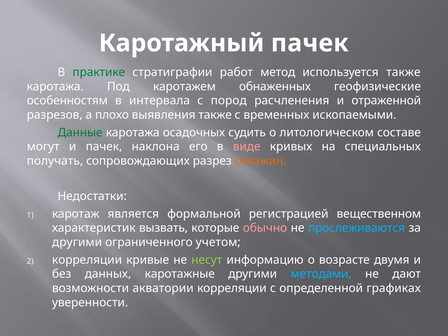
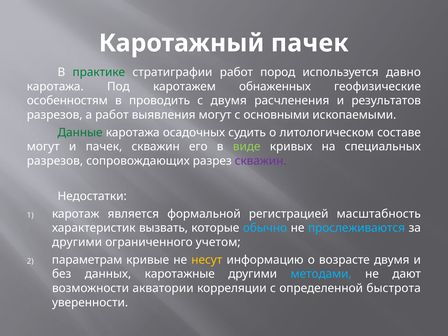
метод: метод -> пород
используется также: также -> давно
интервала: интервала -> проводить
с пород: пород -> двумя
отраженной: отраженной -> результатов
а плохо: плохо -> работ
выявления также: также -> могут
временных: временных -> основными
пачек наклона: наклона -> скважин
виде colour: pink -> light green
получать at (55, 161): получать -> разрезов
скважин at (261, 161) colour: orange -> purple
вещественном: вещественном -> масштабность
обычно colour: pink -> light blue
корреляции at (87, 260): корреляции -> параметрам
несут colour: light green -> yellow
графиках: графиках -> быстрота
